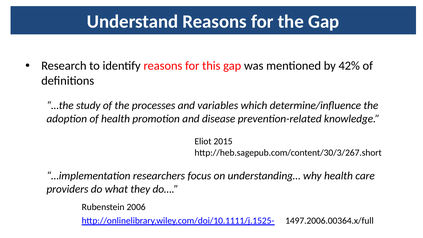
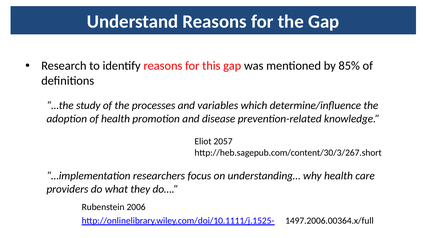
42%: 42% -> 85%
2015: 2015 -> 2057
